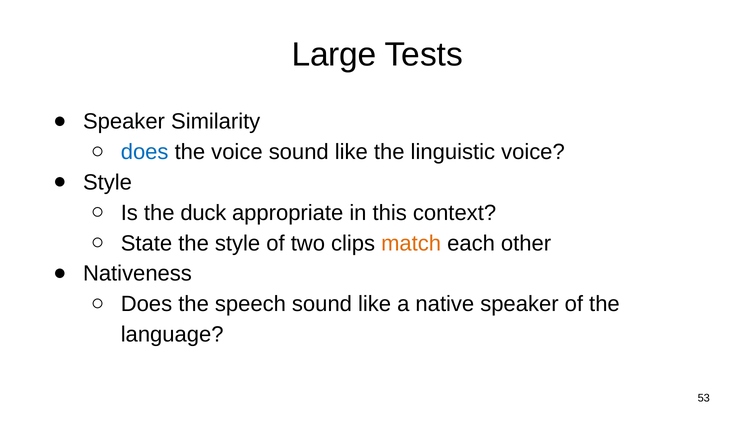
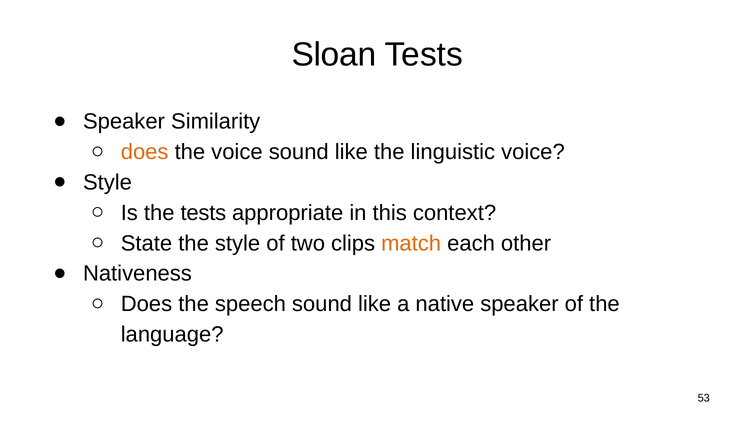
Large: Large -> Sloan
does at (145, 152) colour: blue -> orange
the duck: duck -> tests
